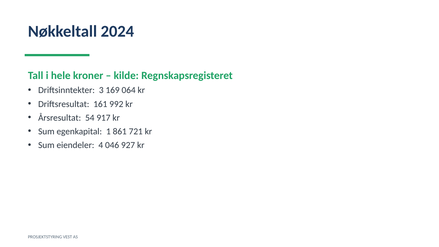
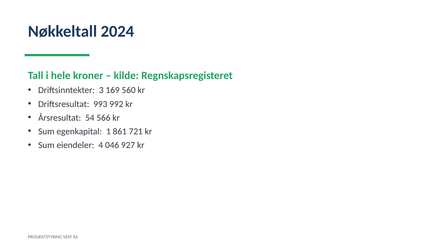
064: 064 -> 560
161: 161 -> 993
917: 917 -> 566
